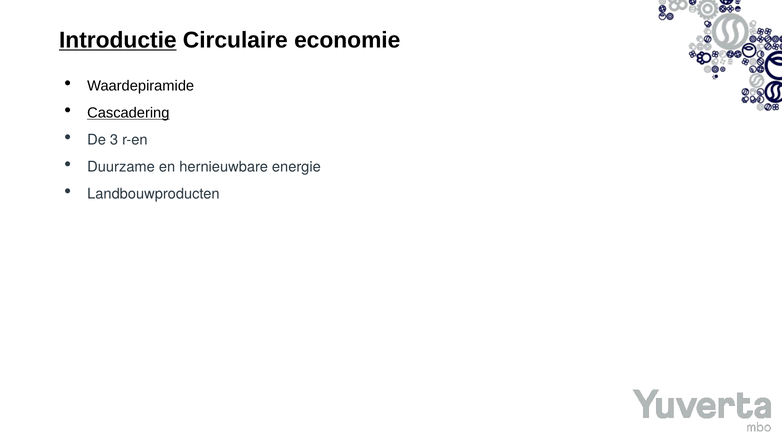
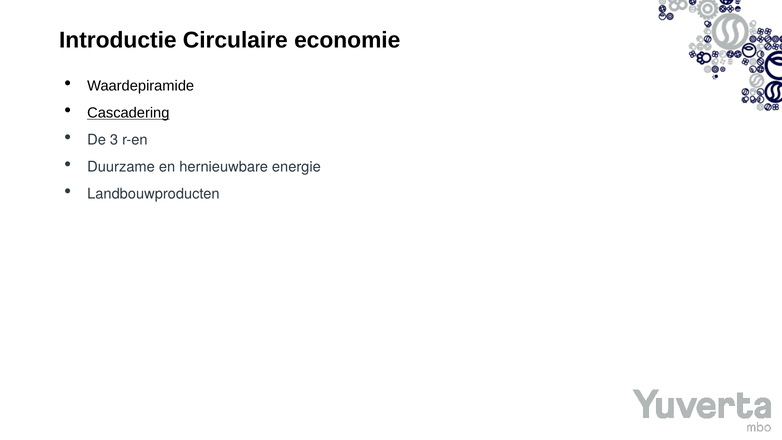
Introductie underline: present -> none
